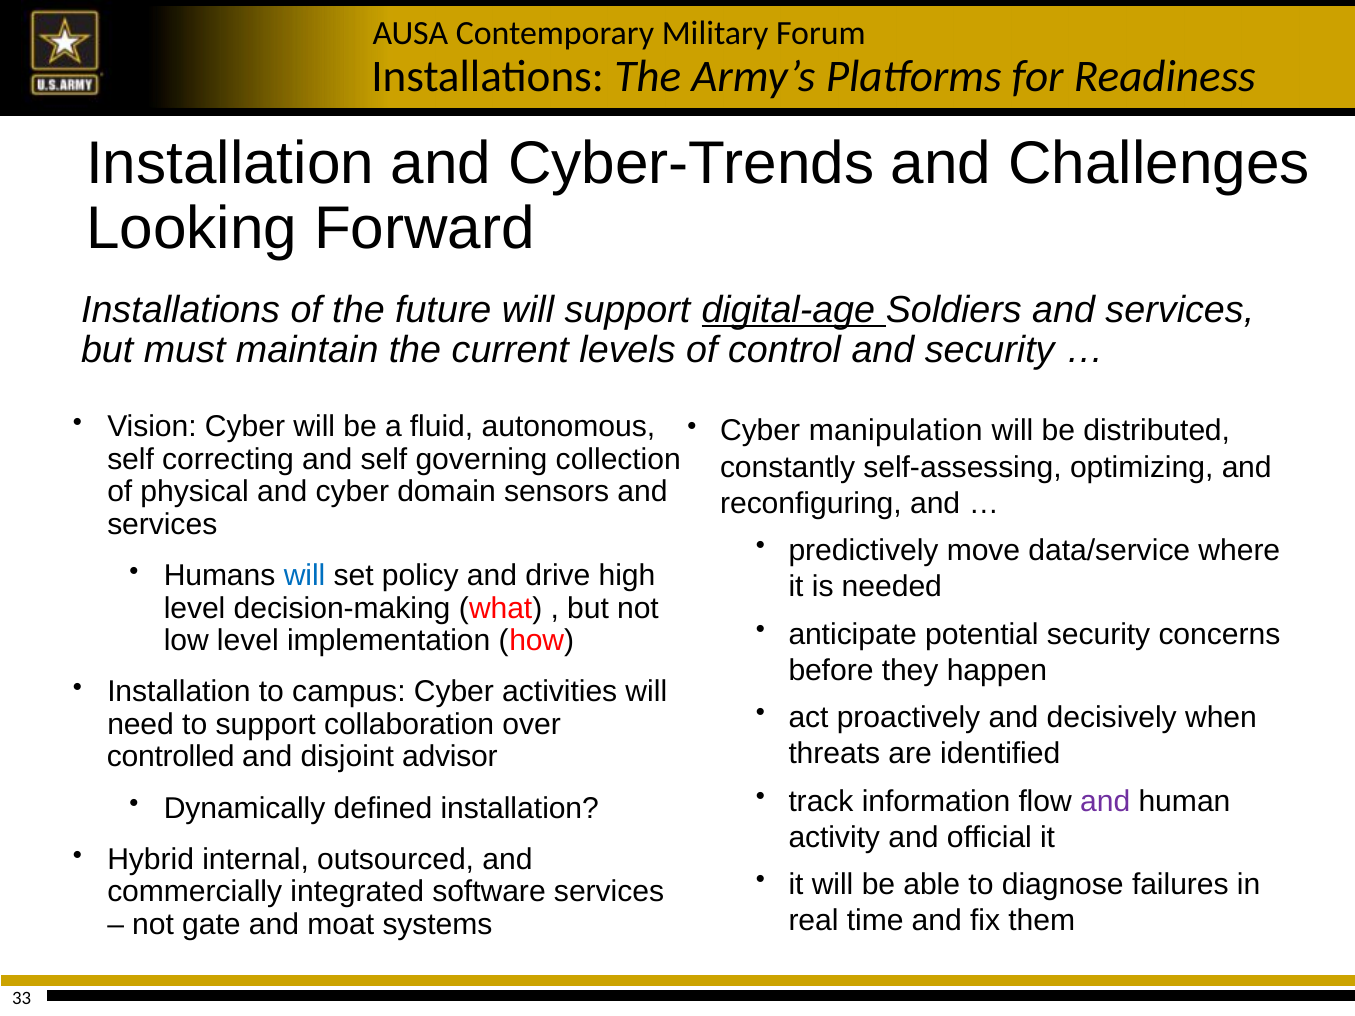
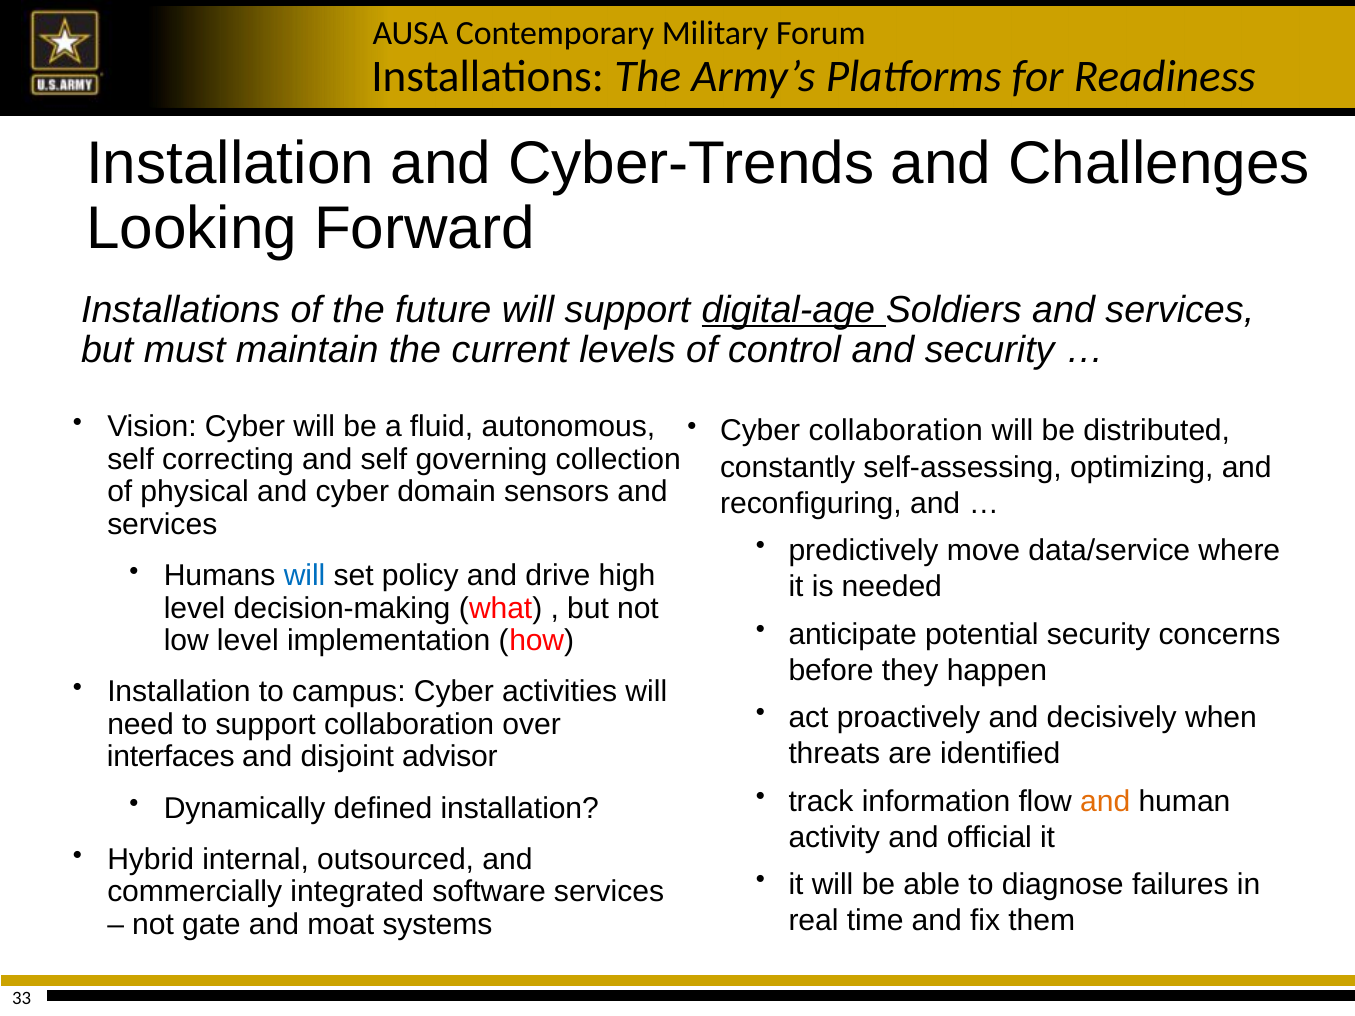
Cyber manipulation: manipulation -> collaboration
controlled: controlled -> interfaces
and at (1105, 801) colour: purple -> orange
